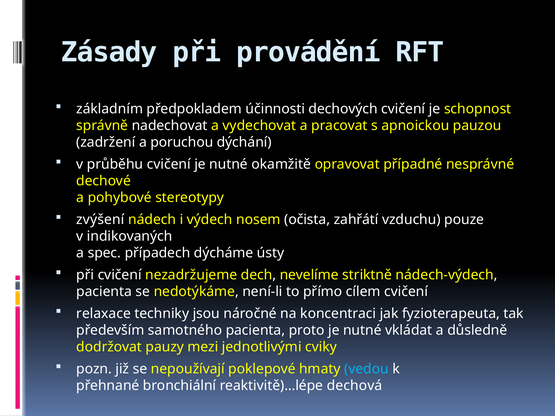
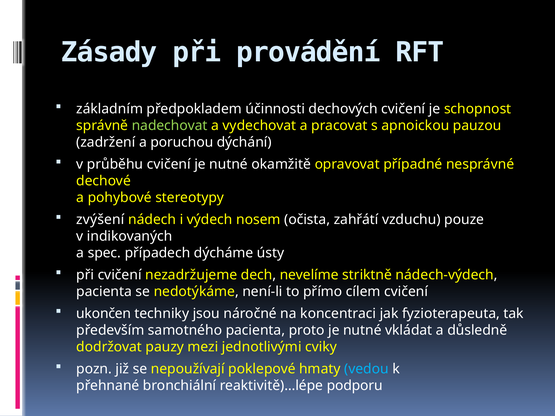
nadechovat colour: white -> light green
relaxace: relaxace -> ukončen
dechová: dechová -> podporu
